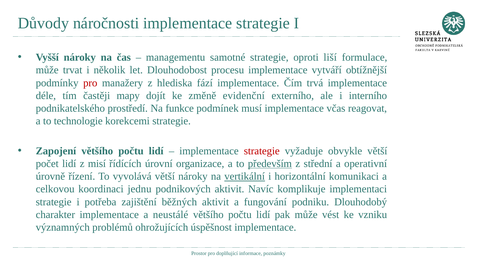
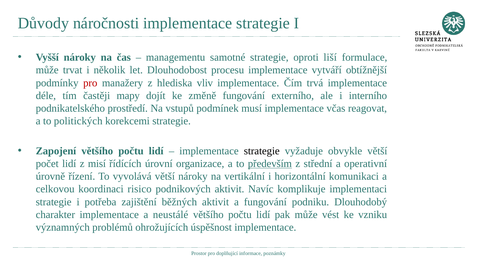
fází: fází -> vliv
změně evidenční: evidenční -> fungování
funkce: funkce -> vstupů
technologie: technologie -> politických
strategie at (262, 150) colour: red -> black
vertikální underline: present -> none
jednu: jednu -> risico
